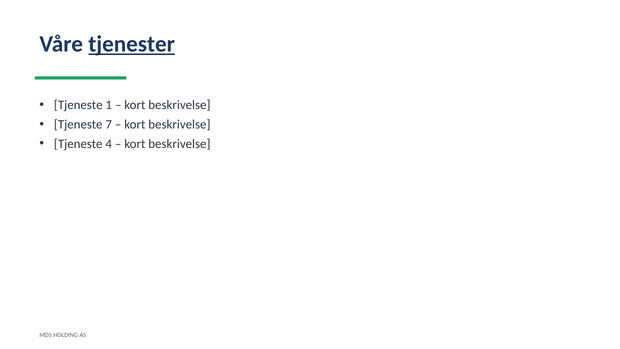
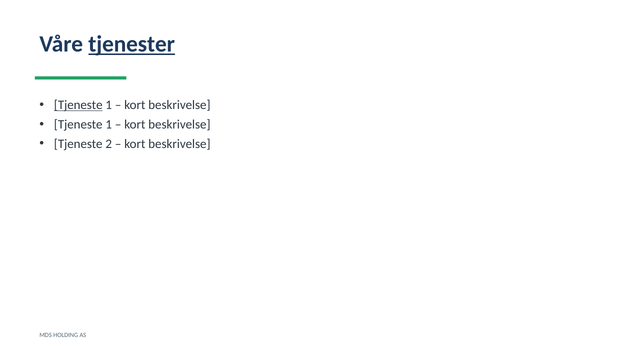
Tjeneste at (78, 105) underline: none -> present
7 at (109, 124): 7 -> 1
4: 4 -> 2
